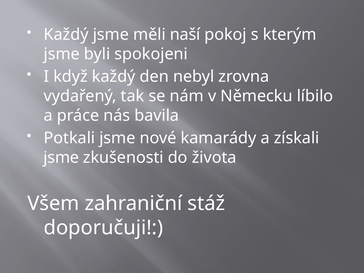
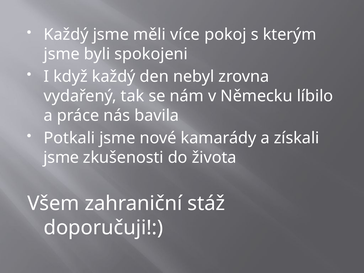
naší: naší -> více
